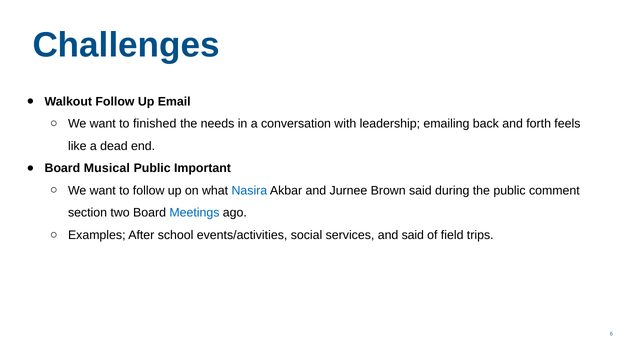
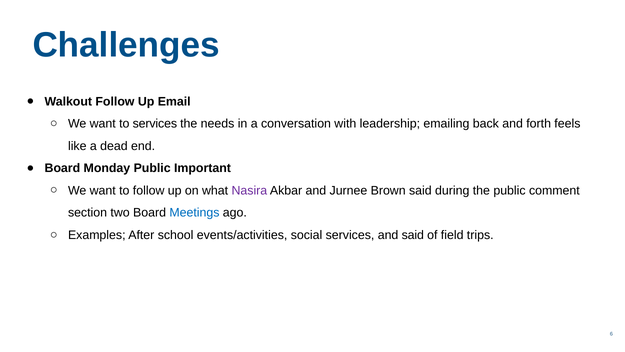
to finished: finished -> services
Musical: Musical -> Monday
Nasira colour: blue -> purple
